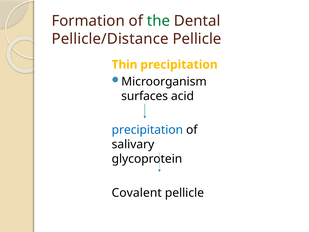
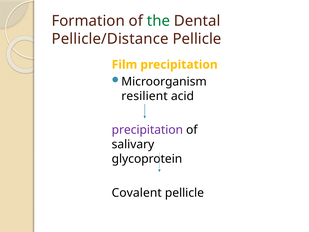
Thin: Thin -> Film
surfaces: surfaces -> resilient
precipitation at (147, 130) colour: blue -> purple
